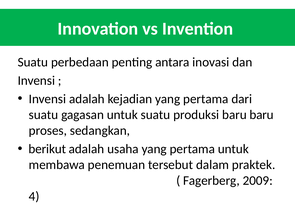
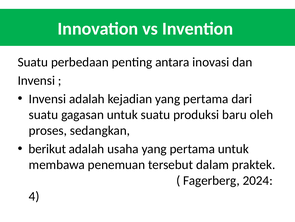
baru baru: baru -> oleh
2009: 2009 -> 2024
